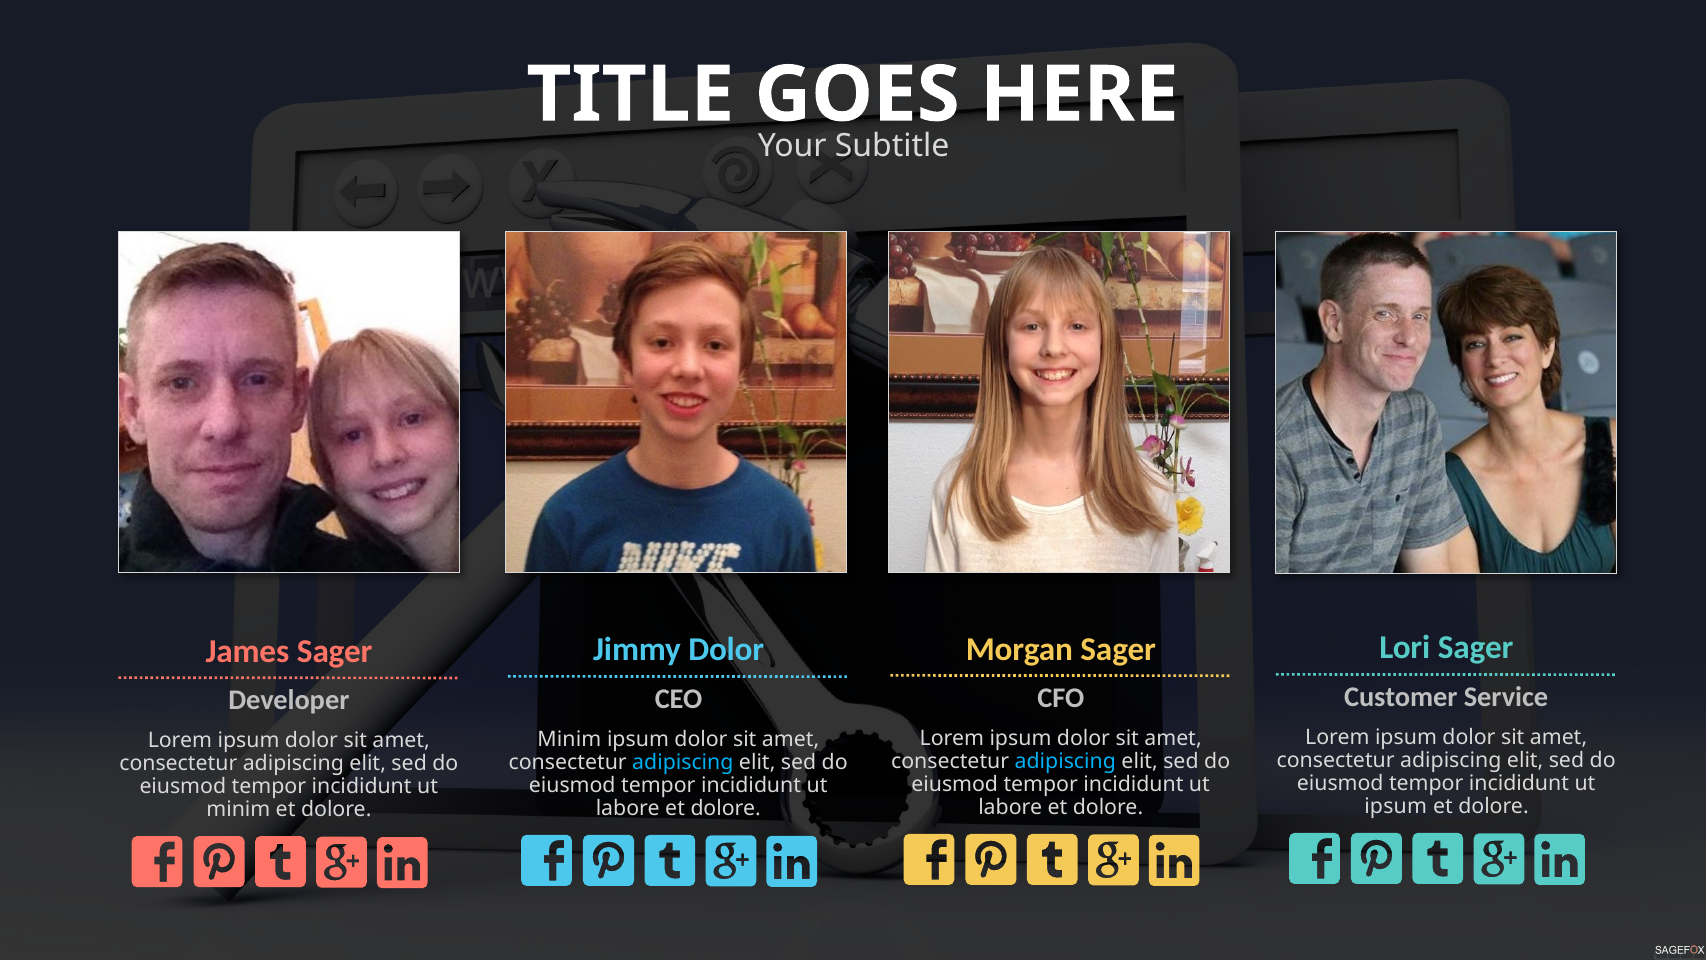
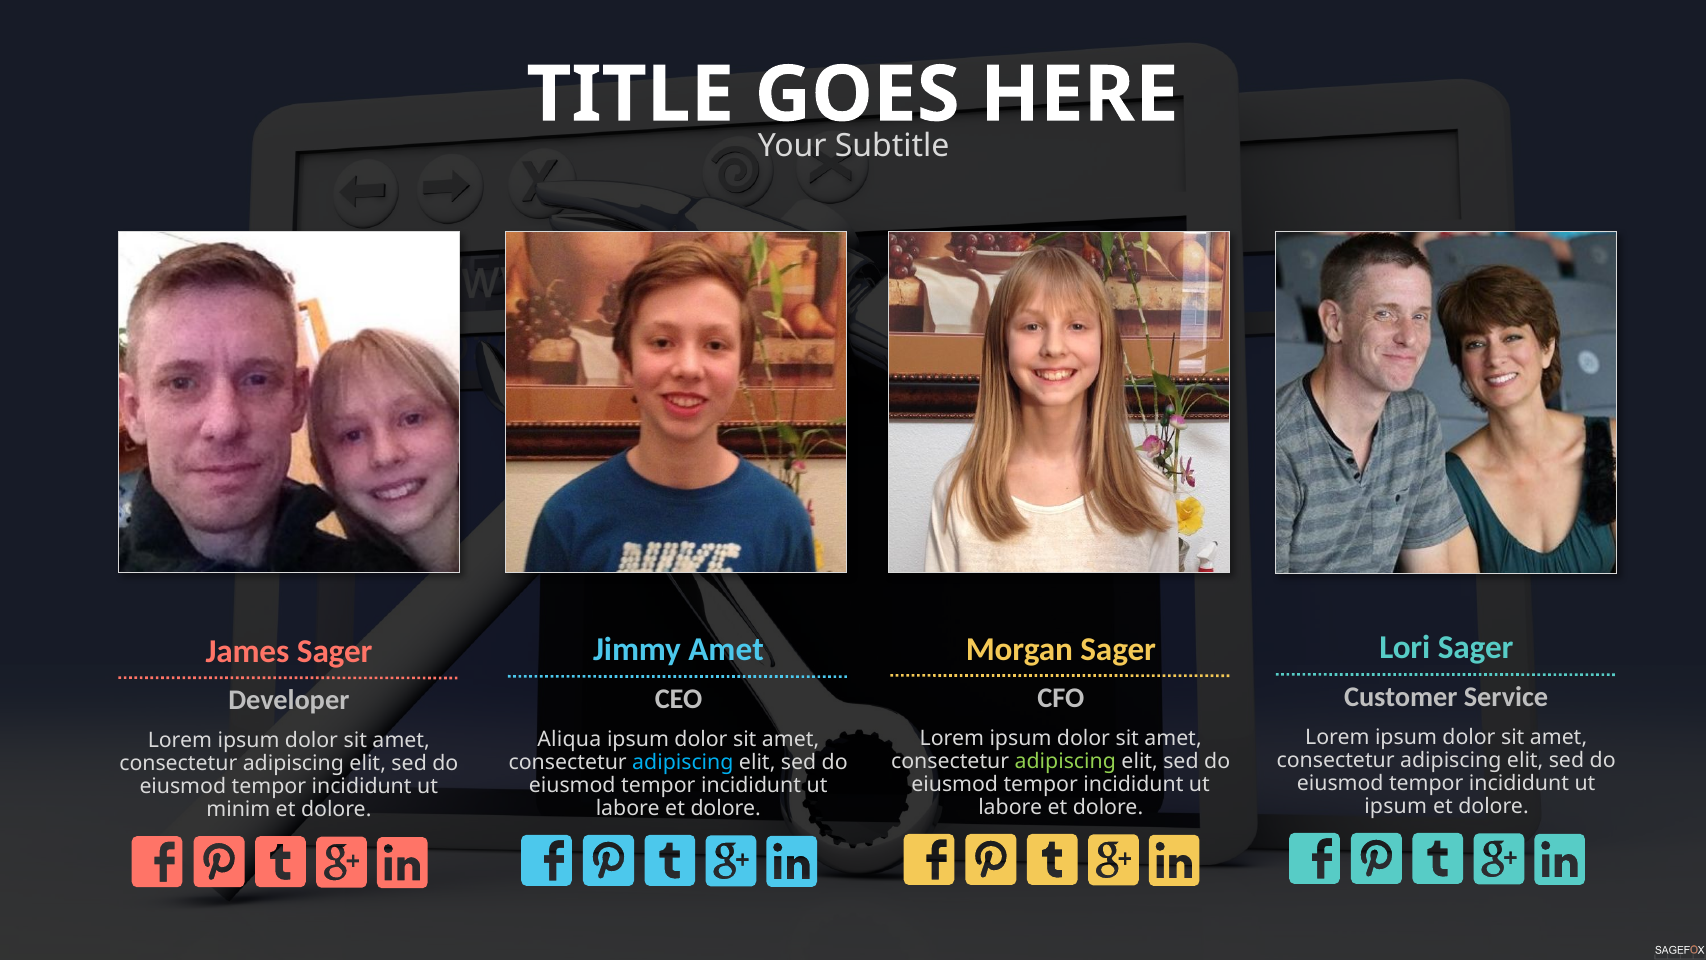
Jimmy Dolor: Dolor -> Amet
Minim at (569, 739): Minim -> Aliqua
adipiscing at (1065, 761) colour: light blue -> light green
